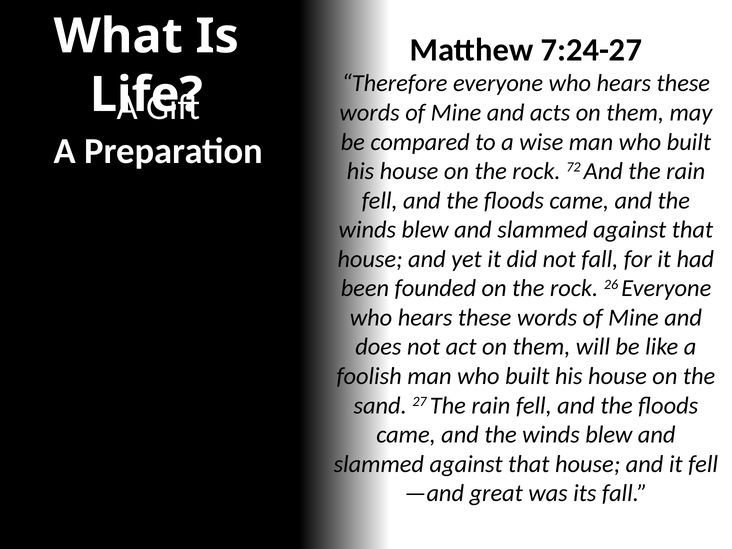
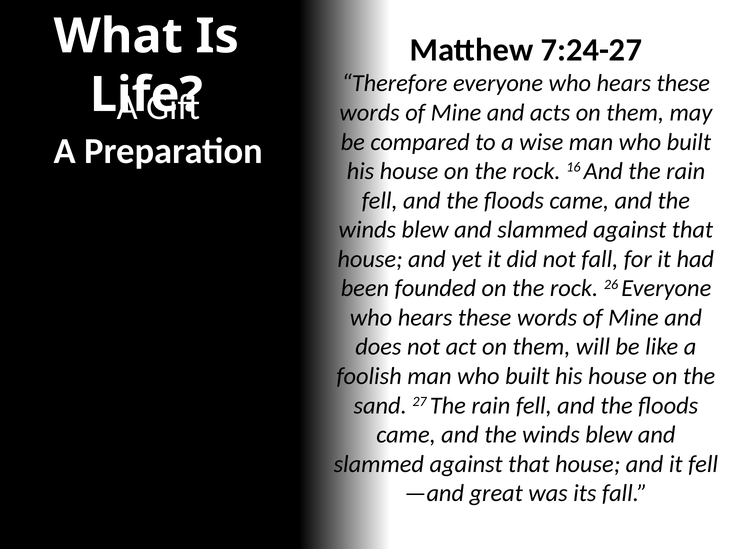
72: 72 -> 16
